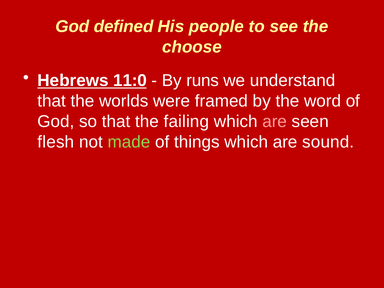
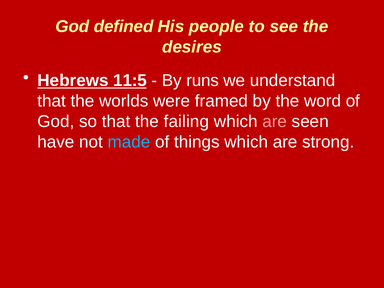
choose: choose -> desires
11:0: 11:0 -> 11:5
flesh: flesh -> have
made colour: light green -> light blue
sound: sound -> strong
